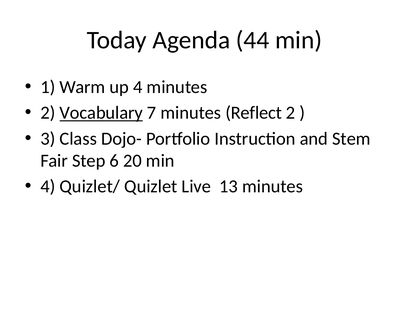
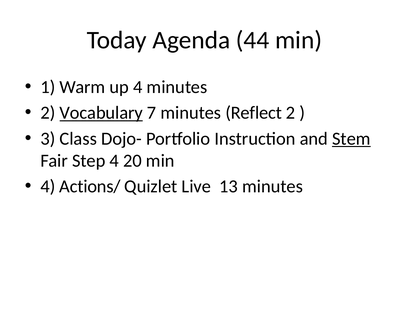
Stem underline: none -> present
Step 6: 6 -> 4
Quizlet/: Quizlet/ -> Actions/
